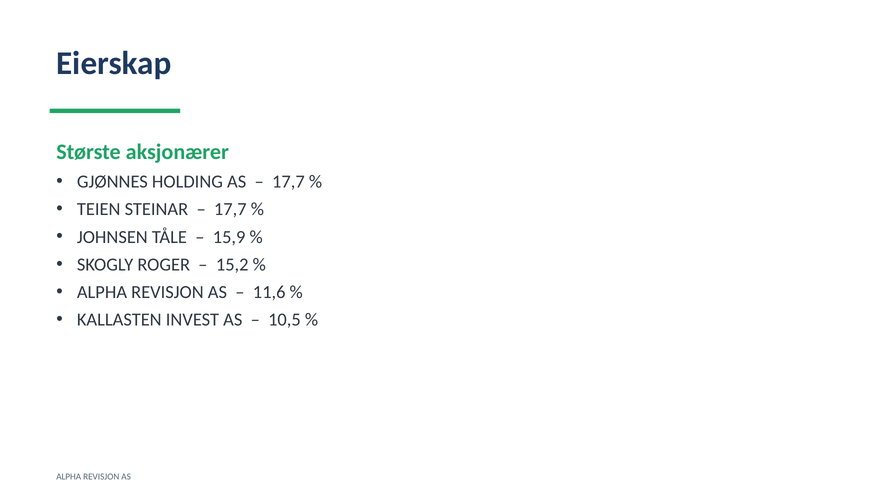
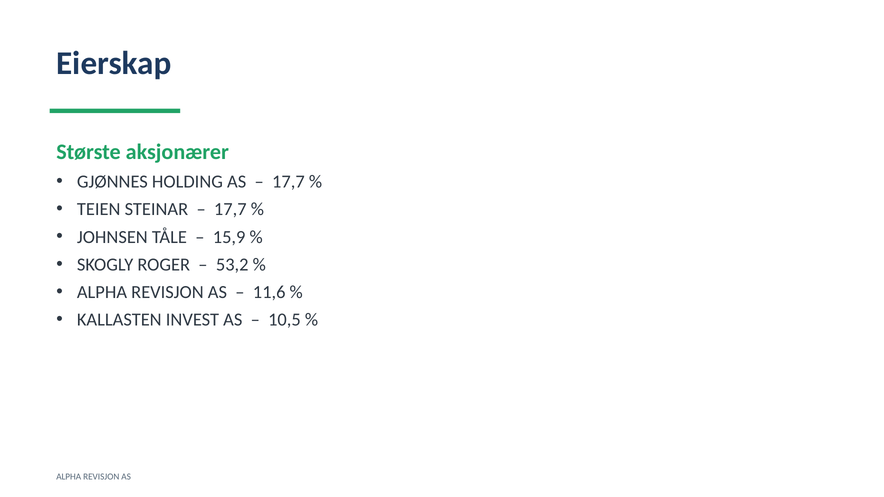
15,2: 15,2 -> 53,2
